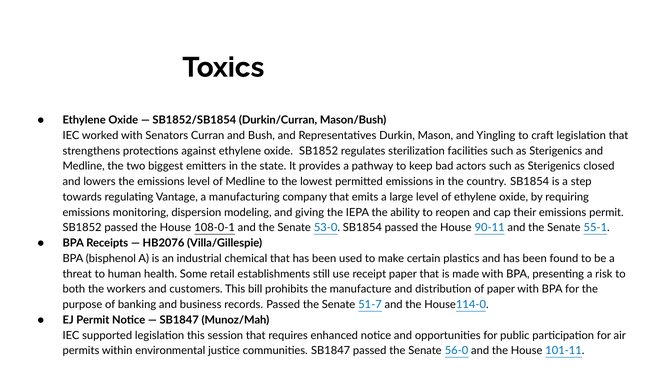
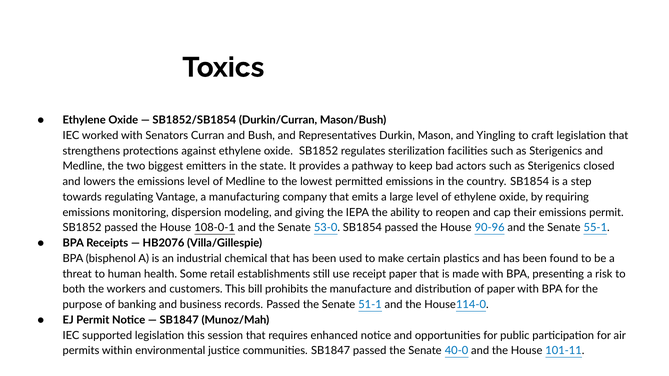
90-11: 90-11 -> 90-96
51-7: 51-7 -> 51-1
56-0: 56-0 -> 40-0
